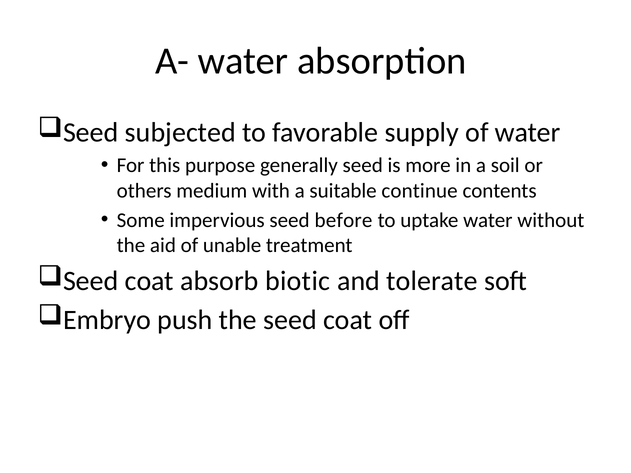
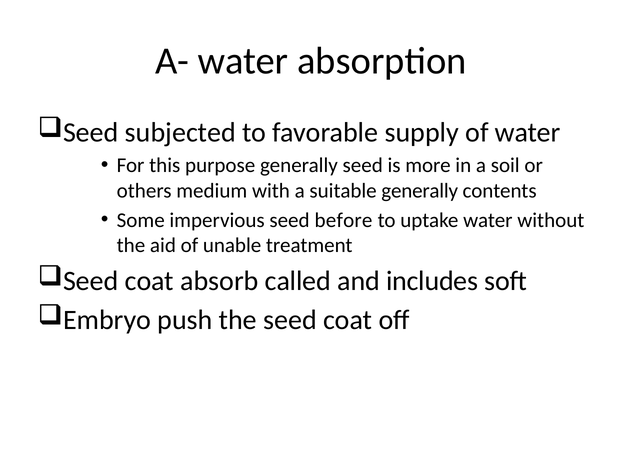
suitable continue: continue -> generally
biotic: biotic -> called
tolerate: tolerate -> includes
